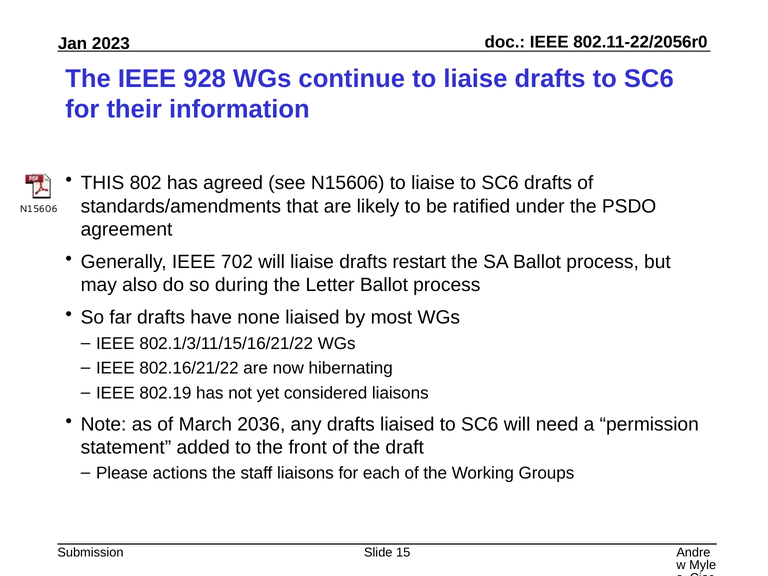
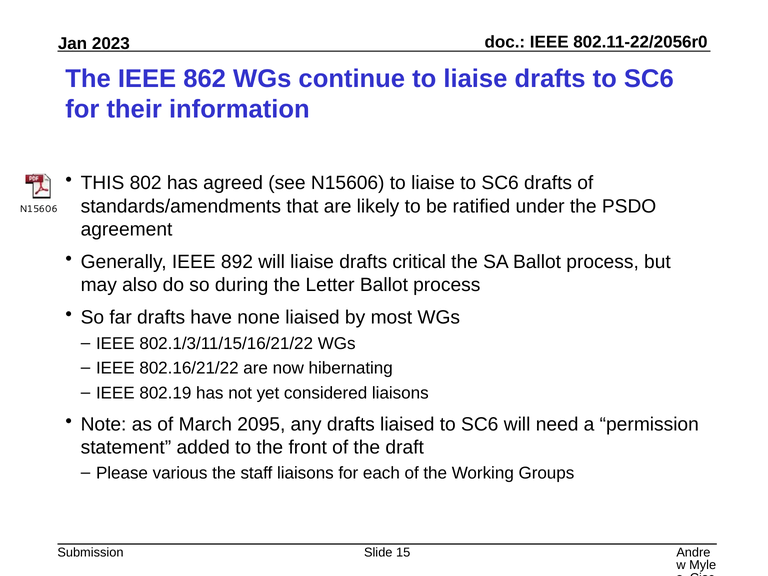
928: 928 -> 862
702: 702 -> 892
restart: restart -> critical
2036: 2036 -> 2095
actions: actions -> various
